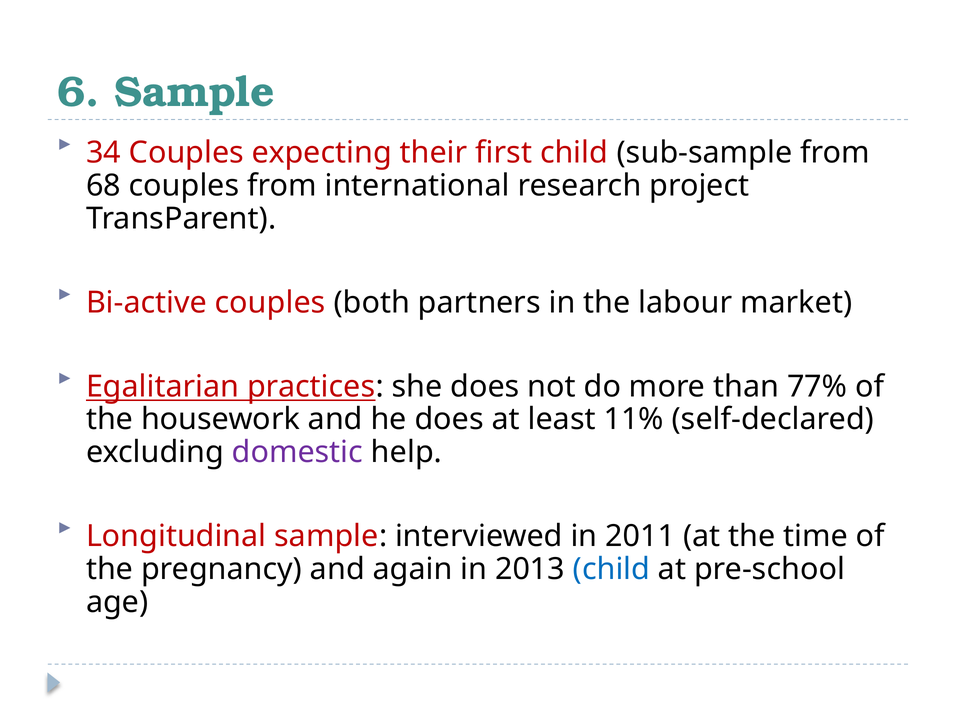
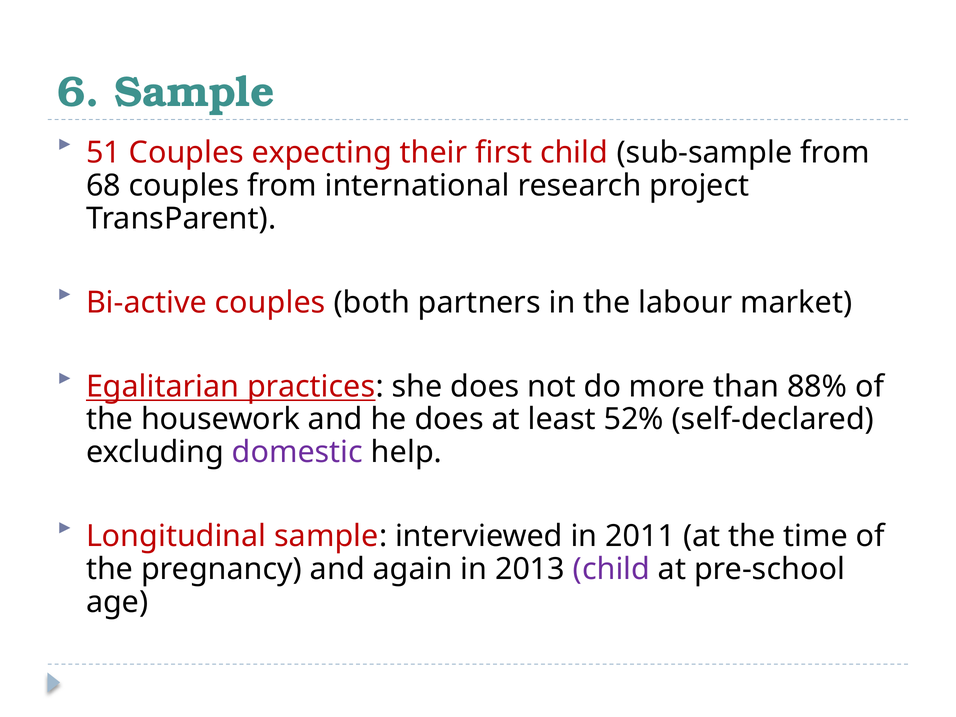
34: 34 -> 51
77%: 77% -> 88%
11%: 11% -> 52%
child at (611, 569) colour: blue -> purple
